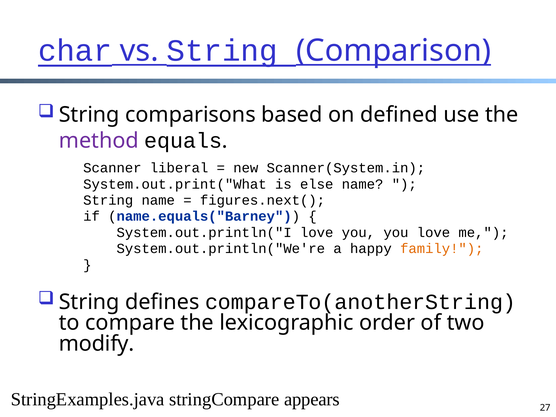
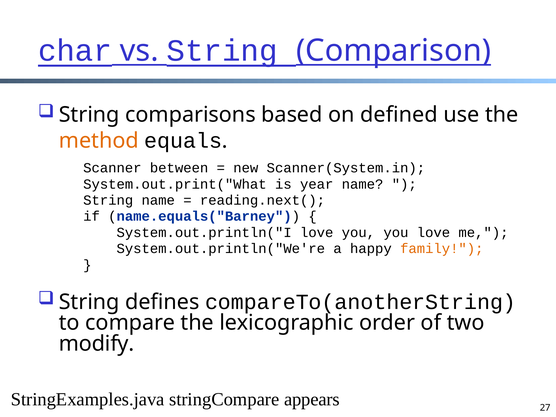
method colour: purple -> orange
liberal: liberal -> between
else: else -> year
figures.next(: figures.next( -> reading.next(
